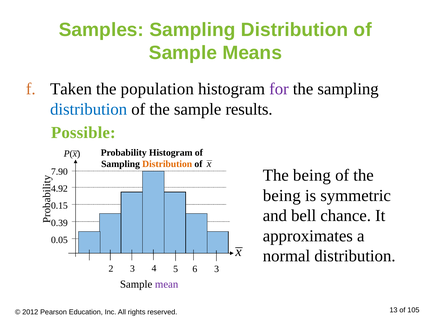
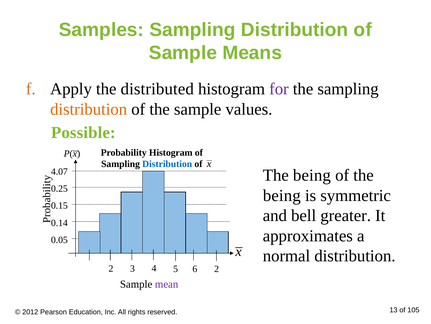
Taken: Taken -> Apply
population: population -> distributed
distribution at (89, 109) colour: blue -> orange
results: results -> values
Distribution at (167, 164) colour: orange -> blue
7.90: 7.90 -> 4.07
4.92: 4.92 -> 0.25
chance: chance -> greater
0.39: 0.39 -> 0.14
6 3: 3 -> 2
